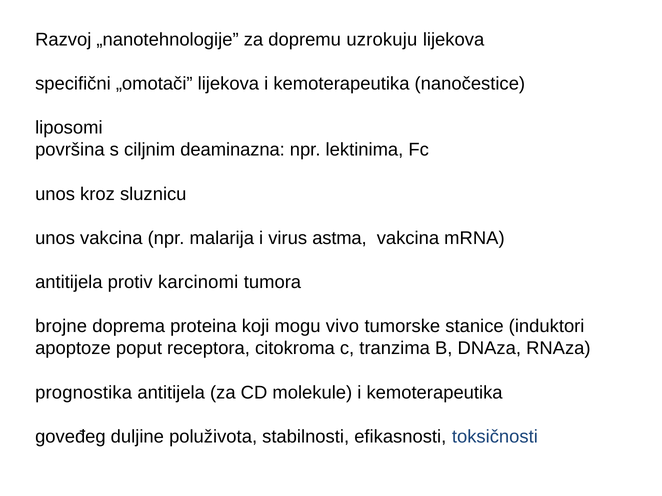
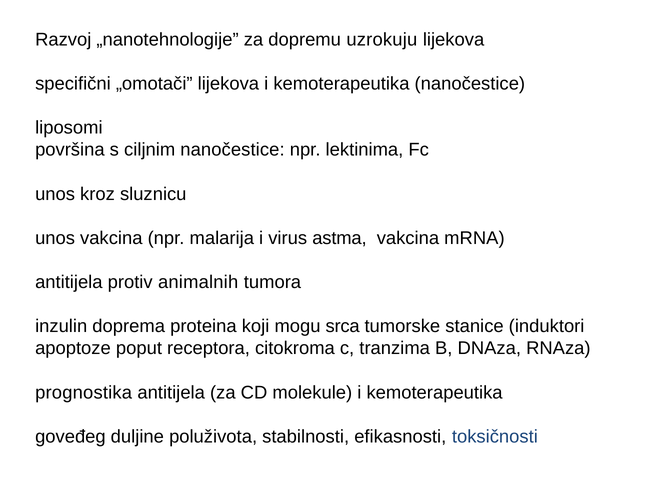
ciljnim deaminazna: deaminazna -> nanočestice
karcinomi: karcinomi -> animalnih
brojne: brojne -> inzulin
vivo: vivo -> srca
